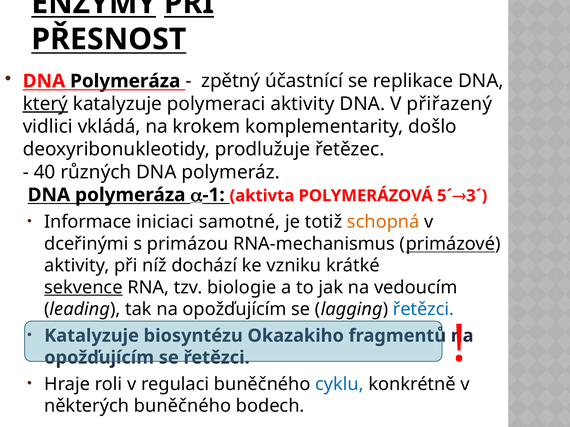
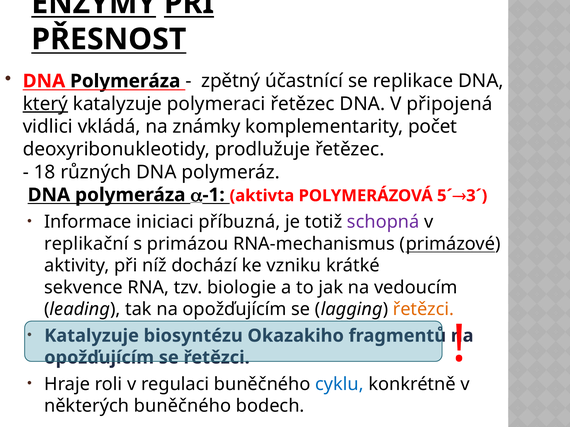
polymeraci aktivity: aktivity -> řetězec
přiřazený: přiřazený -> připojená
krokem: krokem -> známky
došlo: došlo -> počet
40: 40 -> 18
samotné: samotné -> příbuzná
schopná colour: orange -> purple
dceřinými: dceřinými -> replikační
sekvence underline: present -> none
řetězci at (423, 310) colour: blue -> orange
